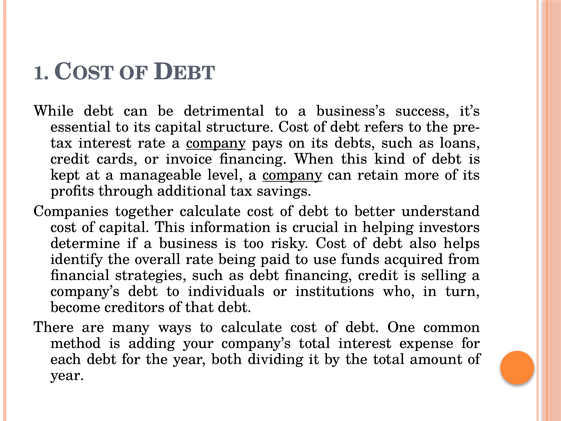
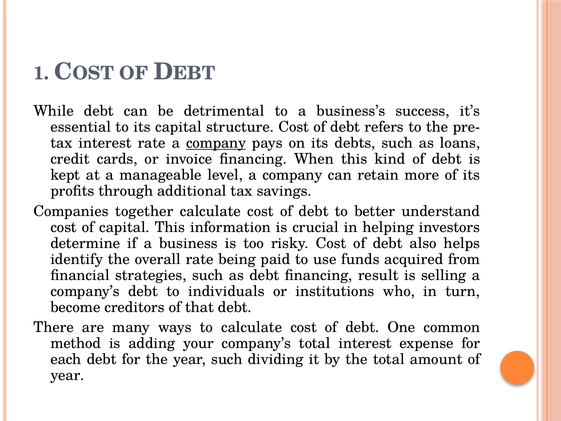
company at (292, 175) underline: present -> none
financing credit: credit -> result
year both: both -> such
